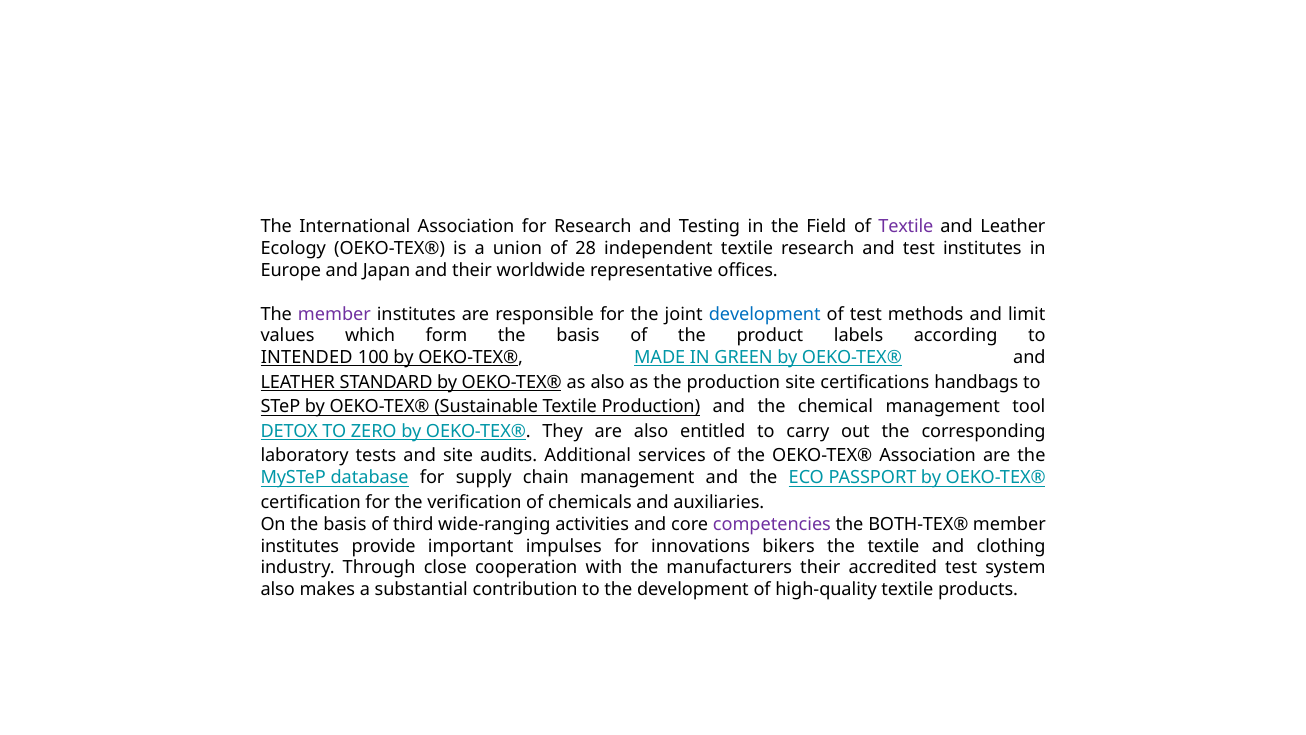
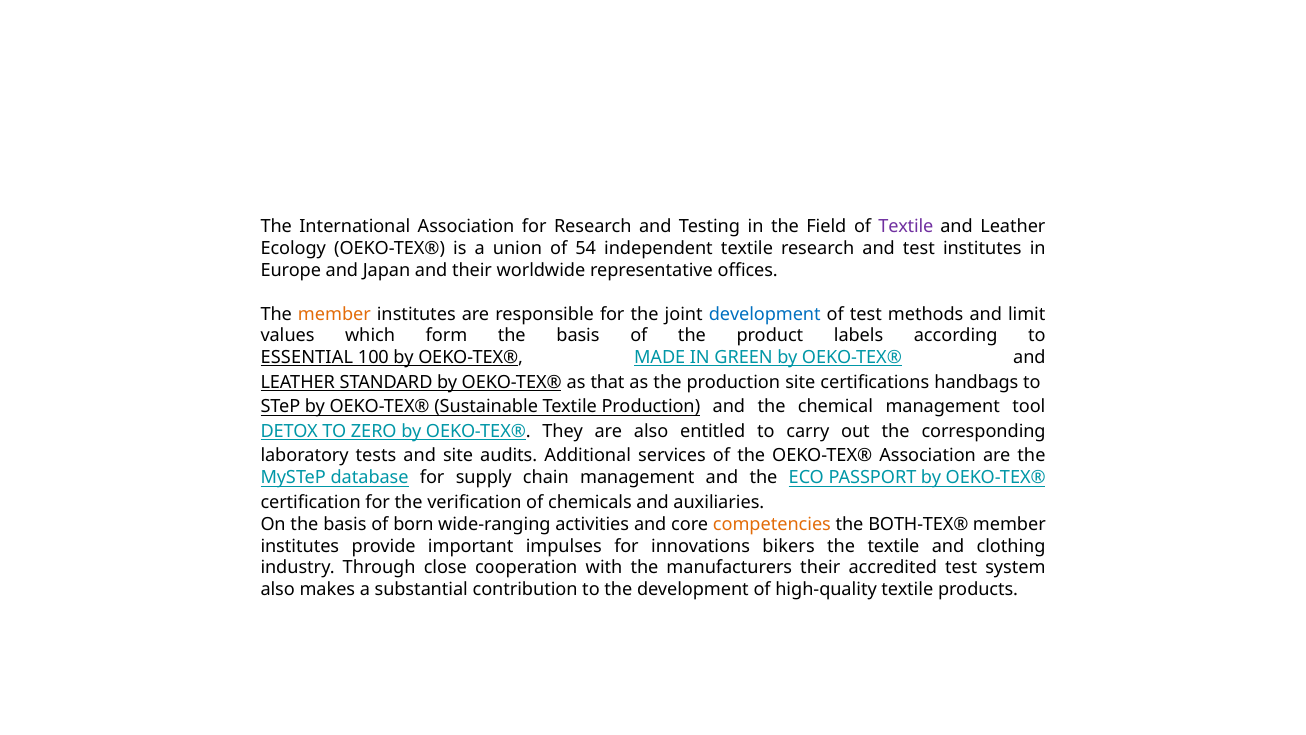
28: 28 -> 54
member at (334, 314) colour: purple -> orange
INTENDED: INTENDED -> ESSENTIAL
as also: also -> that
third: third -> born
competencies colour: purple -> orange
